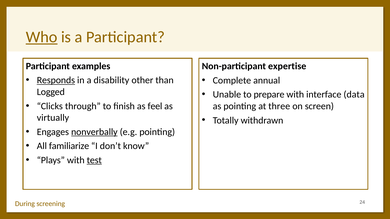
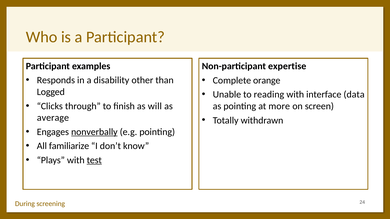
Who underline: present -> none
Responds underline: present -> none
annual: annual -> orange
prepare: prepare -> reading
feel: feel -> will
three: three -> more
virtually: virtually -> average
